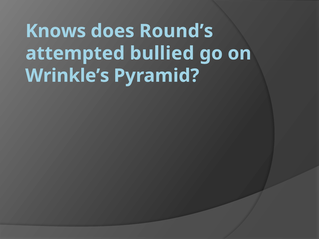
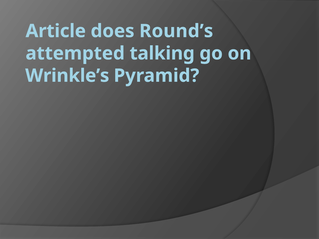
Knows: Knows -> Article
bullied: bullied -> talking
